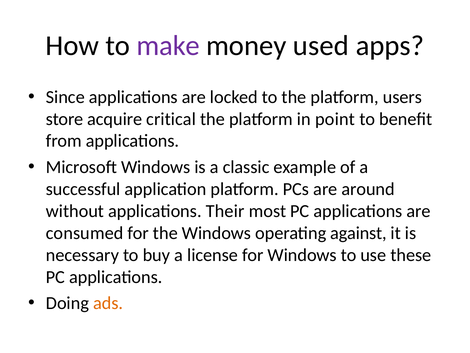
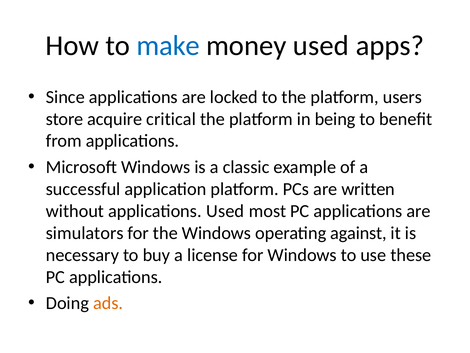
make colour: purple -> blue
point: point -> being
around: around -> written
applications Their: Their -> Used
consumed: consumed -> simulators
